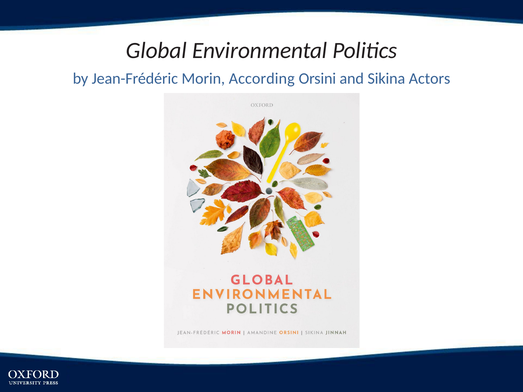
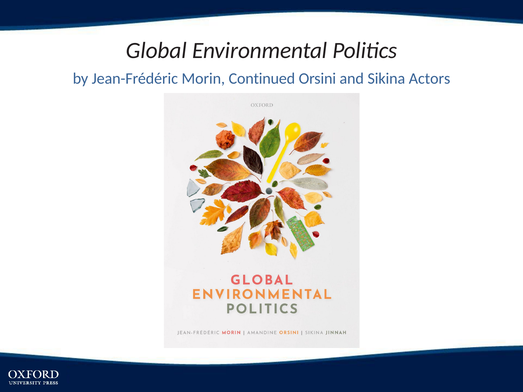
According: According -> Continued
